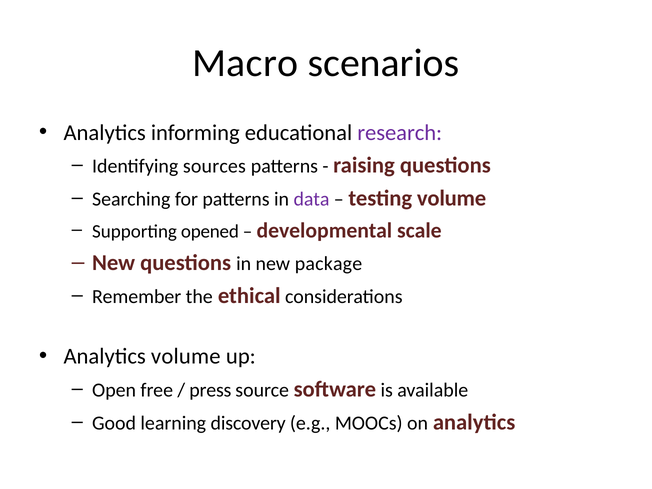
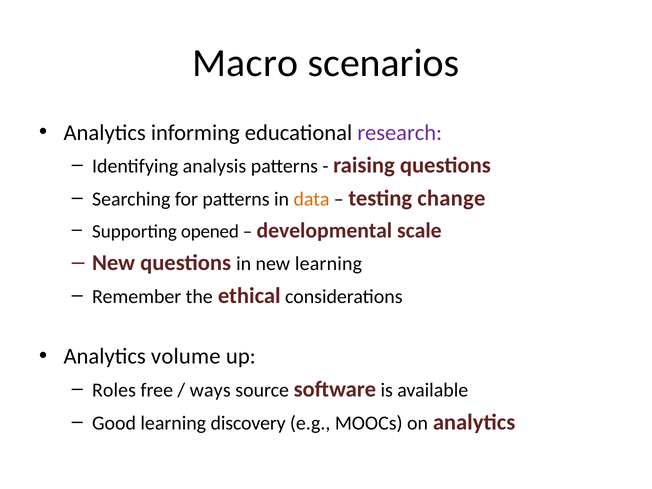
sources: sources -> analysis
data colour: purple -> orange
testing volume: volume -> change
new package: package -> learning
Open: Open -> Roles
press: press -> ways
